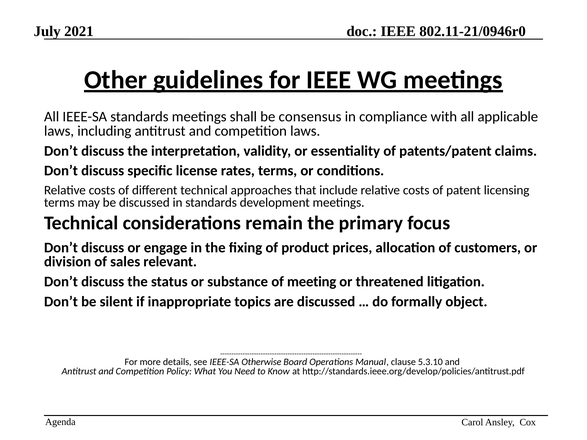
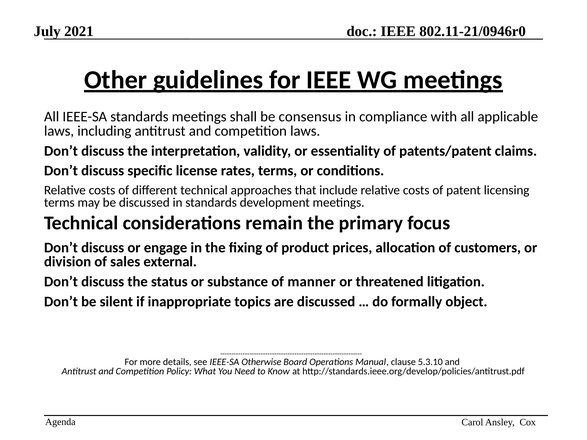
relevant: relevant -> external
meeting: meeting -> manner
